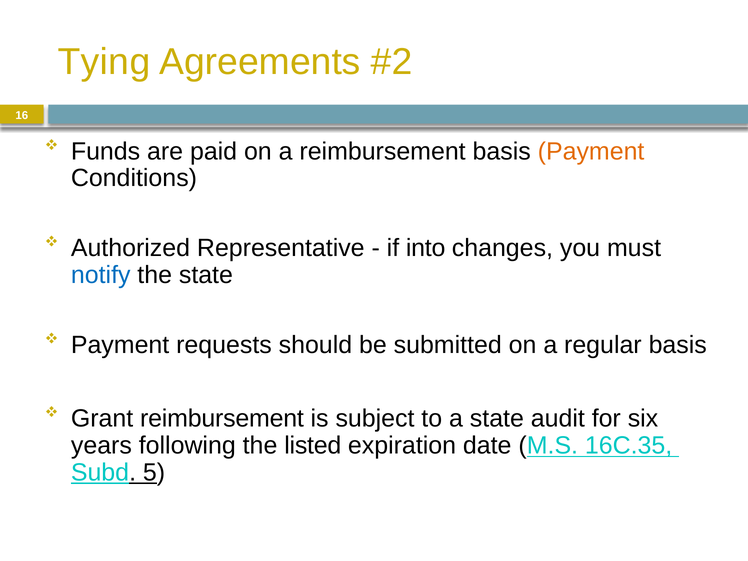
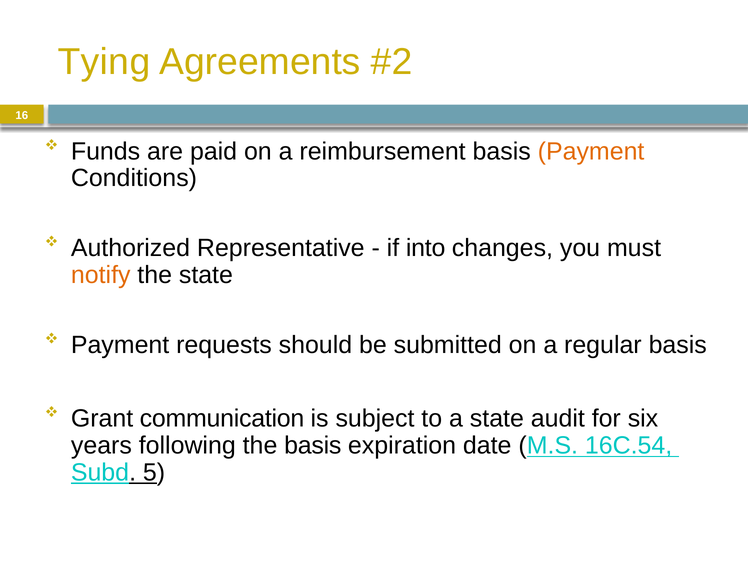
notify colour: blue -> orange
Grant reimbursement: reimbursement -> communication
the listed: listed -> basis
16C.35: 16C.35 -> 16C.54
